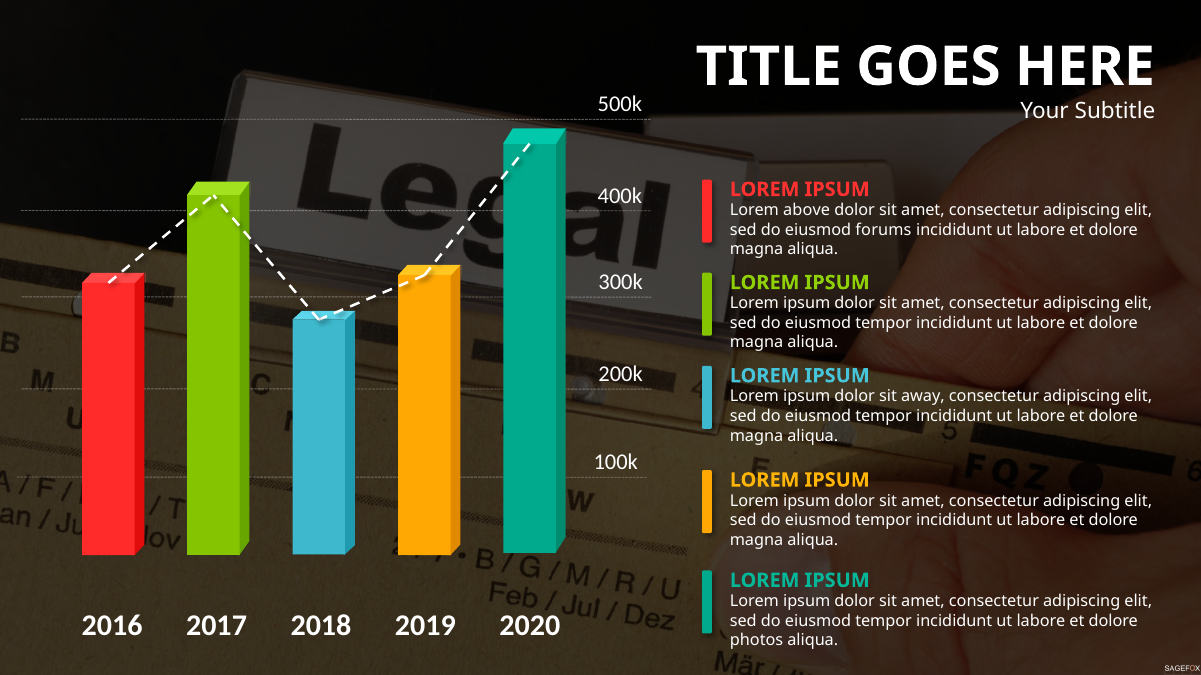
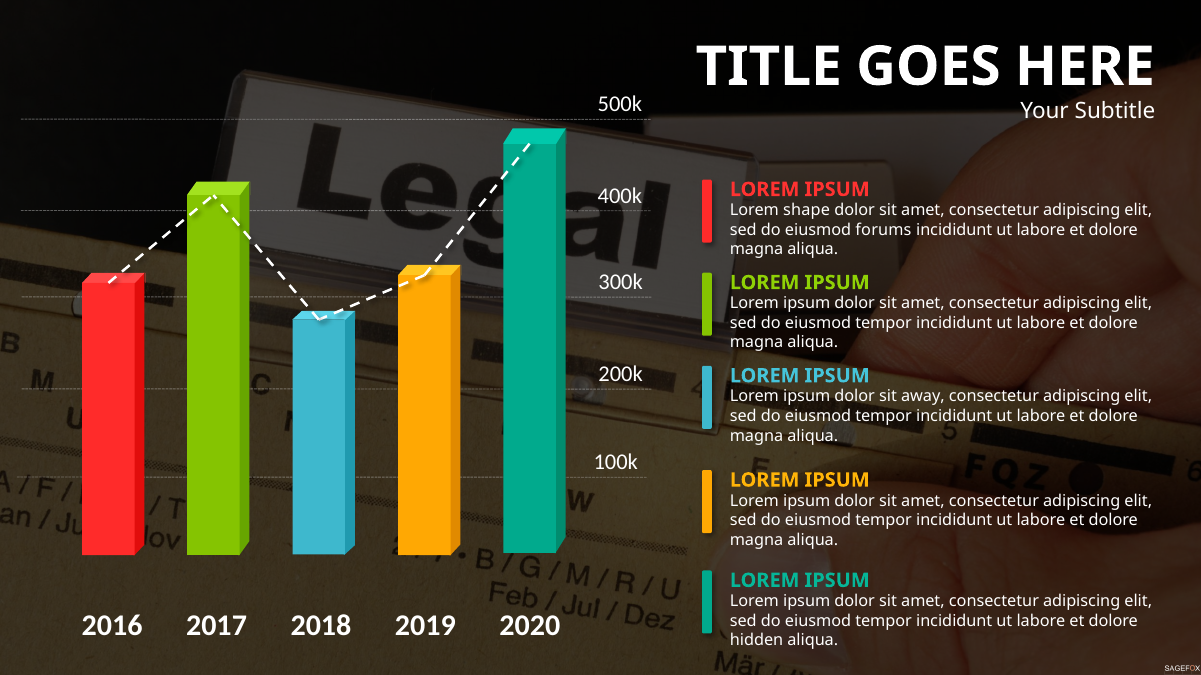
above: above -> shape
photos: photos -> hidden
